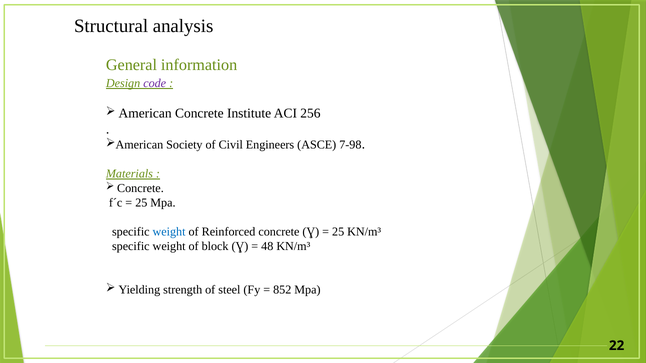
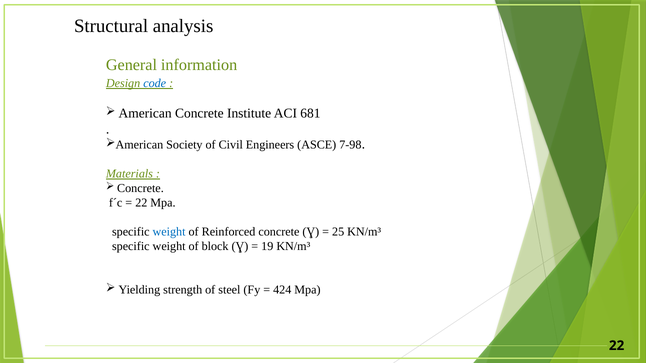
code colour: purple -> blue
256: 256 -> 681
25 at (141, 203): 25 -> 22
48: 48 -> 19
852: 852 -> 424
